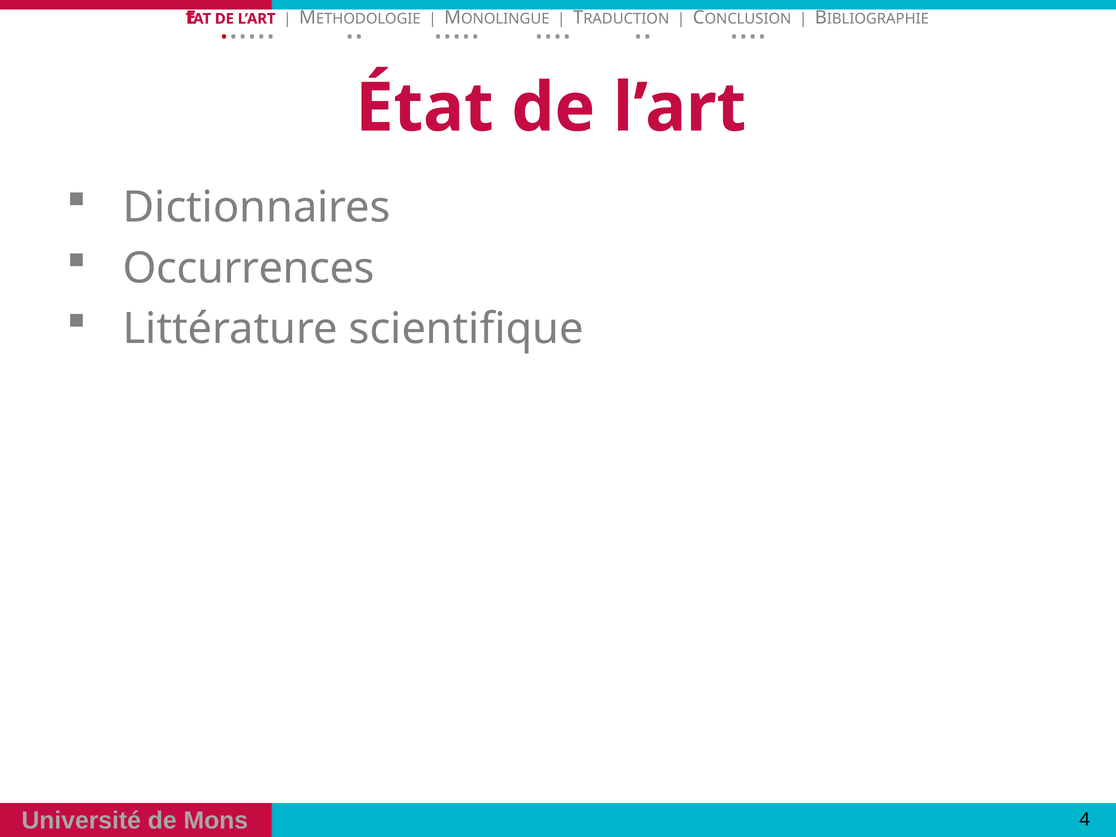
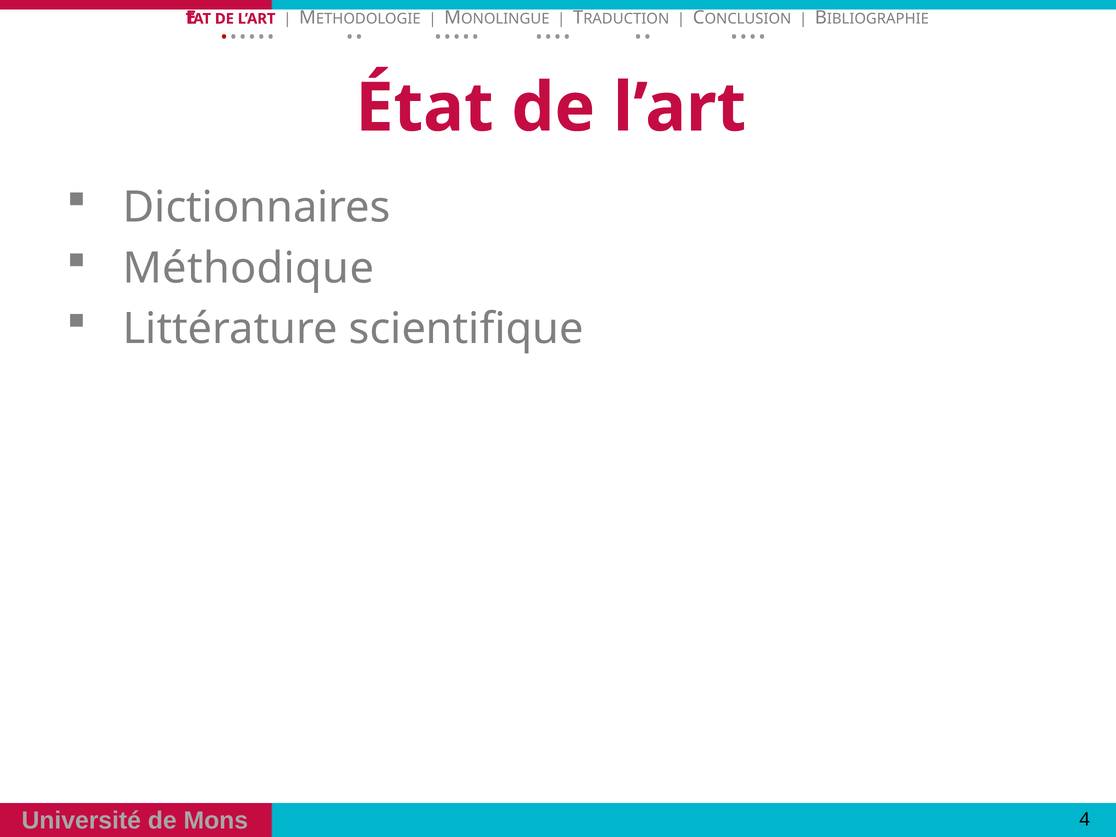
Occurrences: Occurrences -> Méthodique
